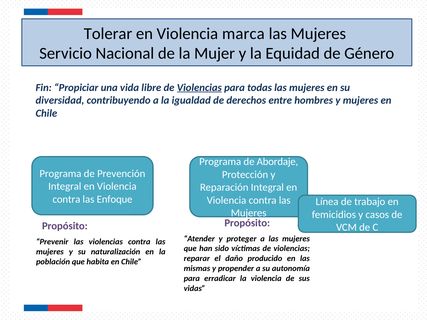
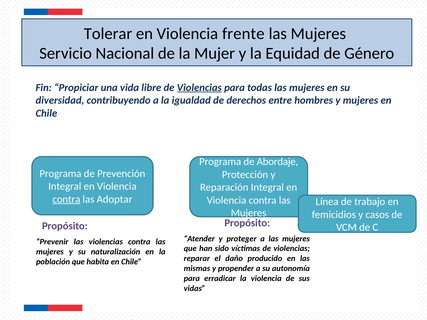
marca: marca -> frente
contra at (66, 199) underline: none -> present
Enfoque: Enfoque -> Adoptar
